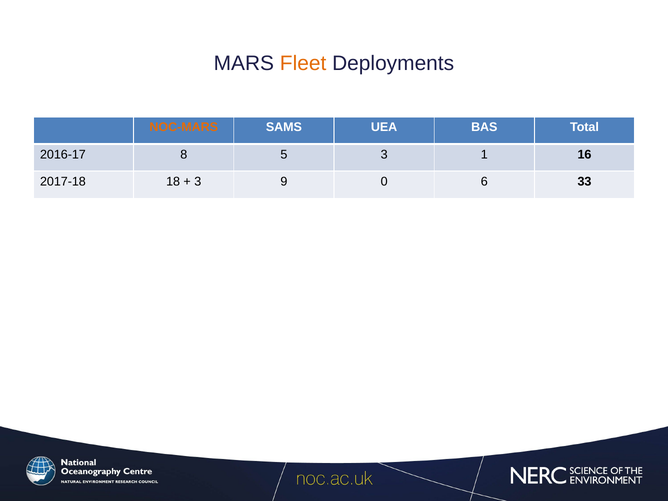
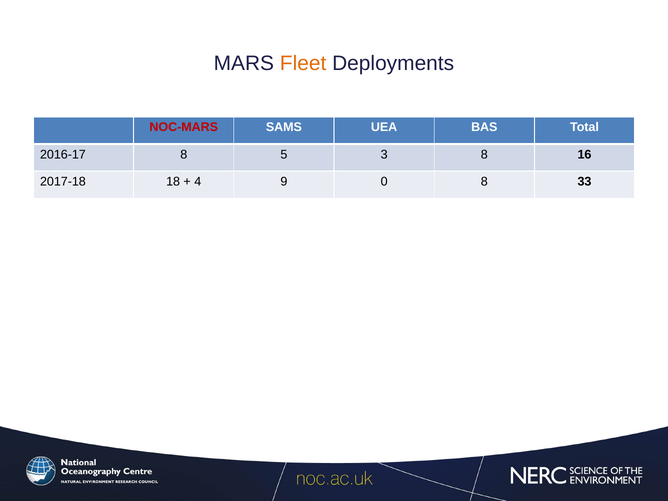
NOC-MARS colour: orange -> red
3 1: 1 -> 8
3 at (198, 182): 3 -> 4
0 6: 6 -> 8
